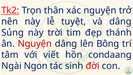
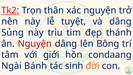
trời: trời -> trìu
viết: viết -> giới
Ngọn: Ngọn -> Bánh
đời colour: red -> orange
